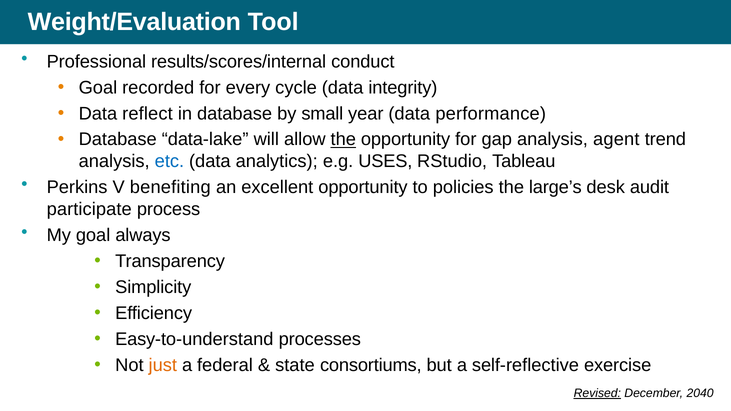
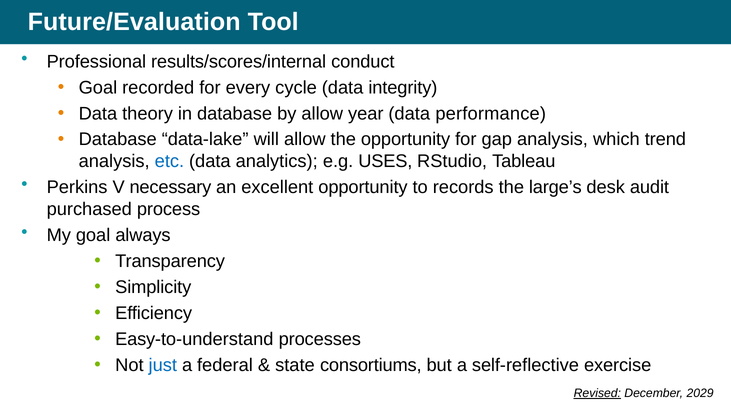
Weight/Evaluation: Weight/Evaluation -> Future/Evaluation
reflect: reflect -> theory
by small: small -> allow
the at (343, 140) underline: present -> none
agent: agent -> which
benefiting: benefiting -> necessary
policies: policies -> records
participate: participate -> purchased
just colour: orange -> blue
2040: 2040 -> 2029
